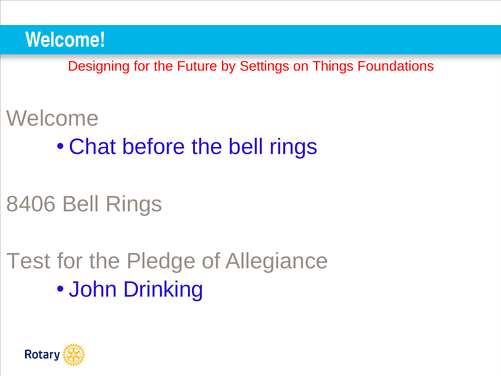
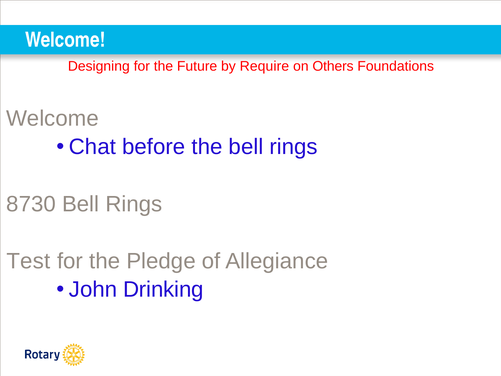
Settings: Settings -> Require
Things: Things -> Others
8406: 8406 -> 8730
